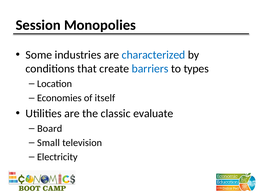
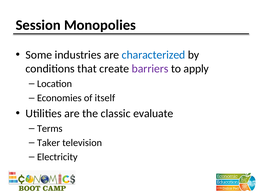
barriers colour: blue -> purple
types: types -> apply
Board: Board -> Terms
Small: Small -> Taker
